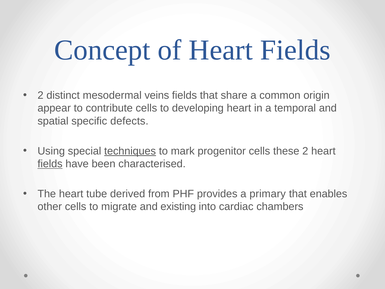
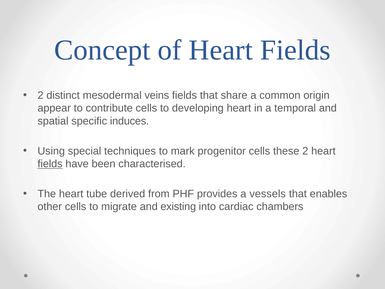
defects: defects -> induces
techniques underline: present -> none
primary: primary -> vessels
